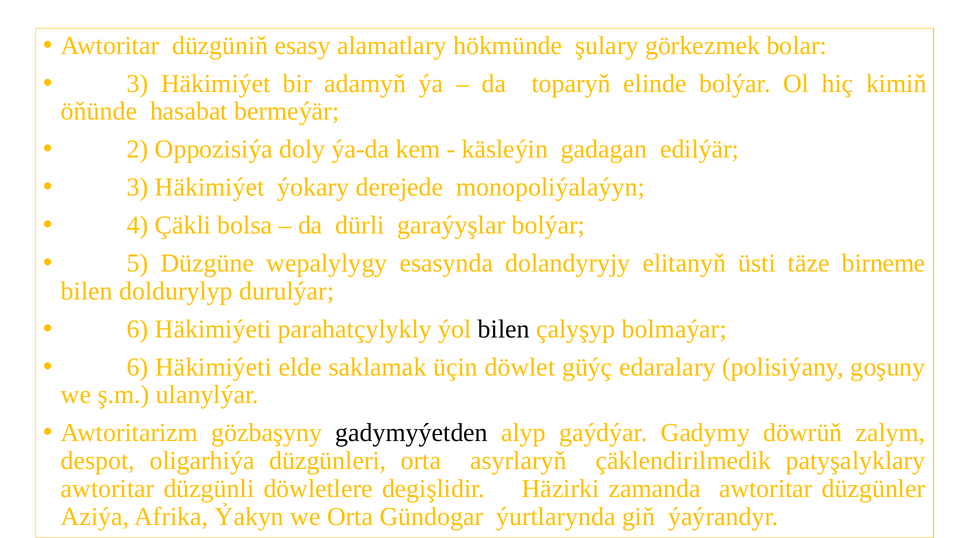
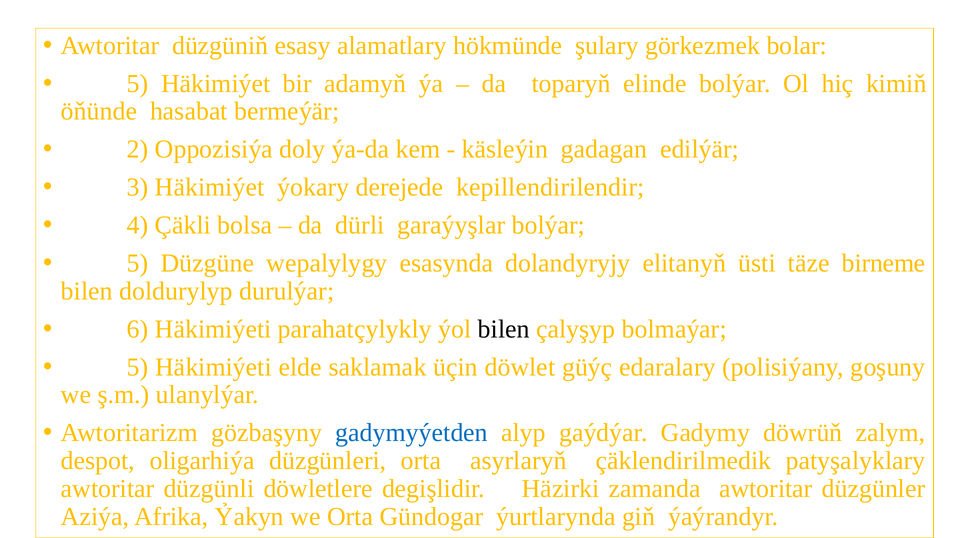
3 at (138, 83): 3 -> 5
monopoliýalaýyn: monopoliýalaýyn -> kepillendirilendir
6 at (138, 367): 6 -> 5
gadymyýetden colour: black -> blue
